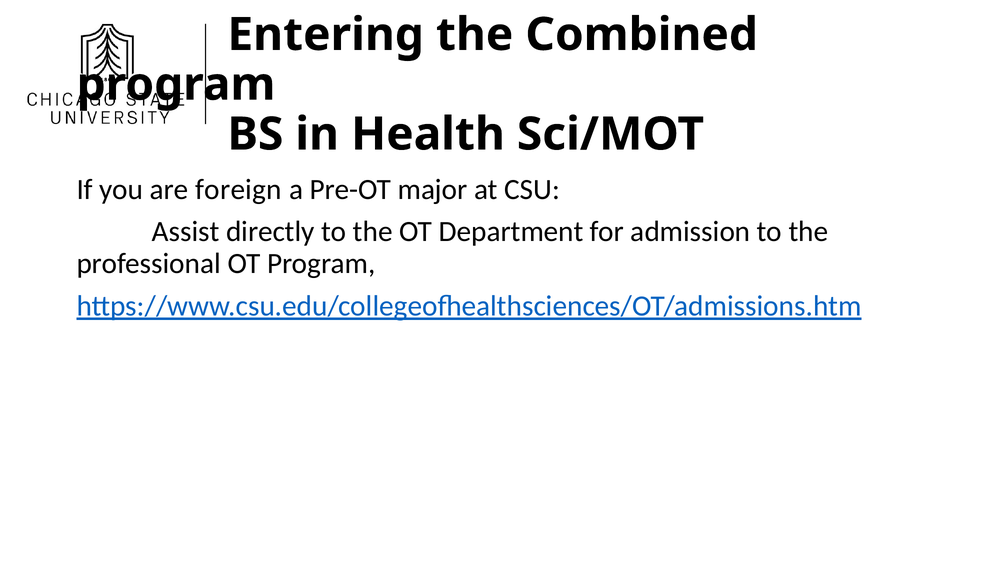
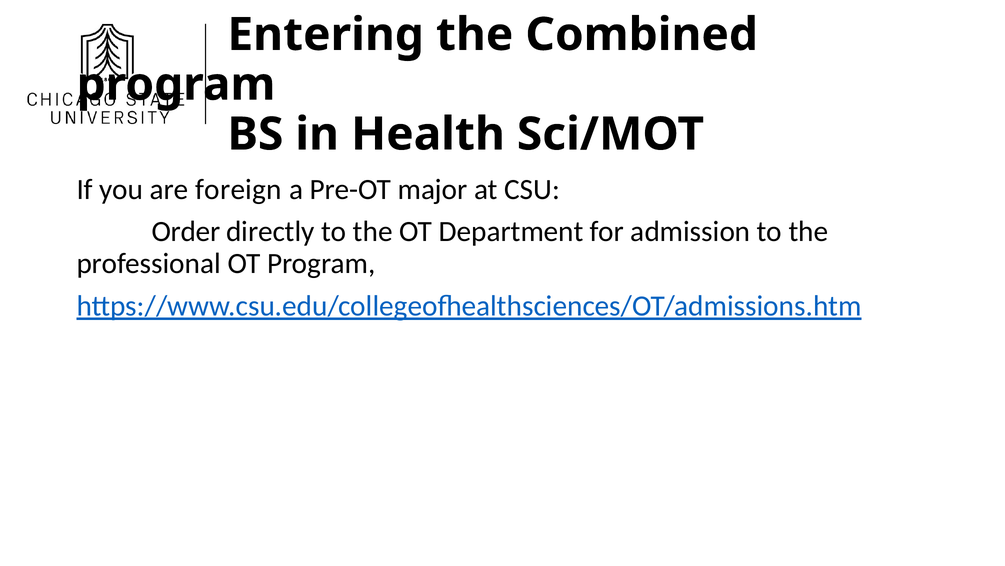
Assist: Assist -> Order
